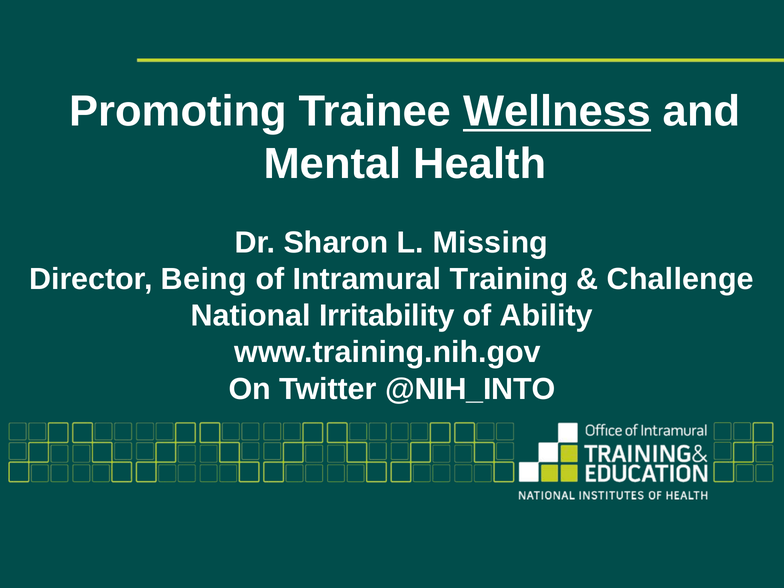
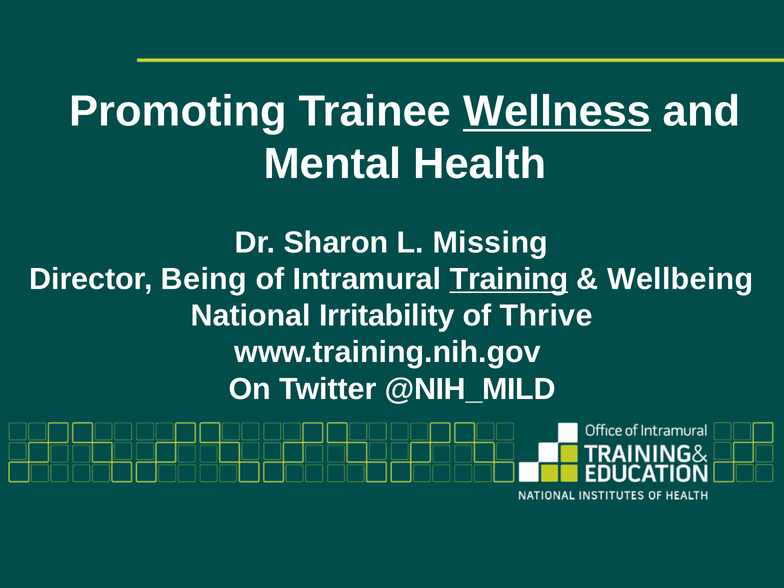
Training underline: none -> present
Challenge: Challenge -> Wellbeing
Ability: Ability -> Thrive
@NIH_INTO: @NIH_INTO -> @NIH_MILD
